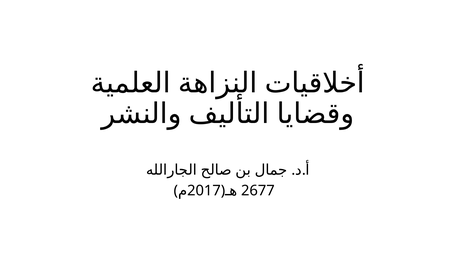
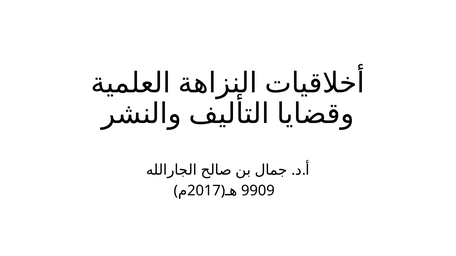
2677: 2677 -> 9909
